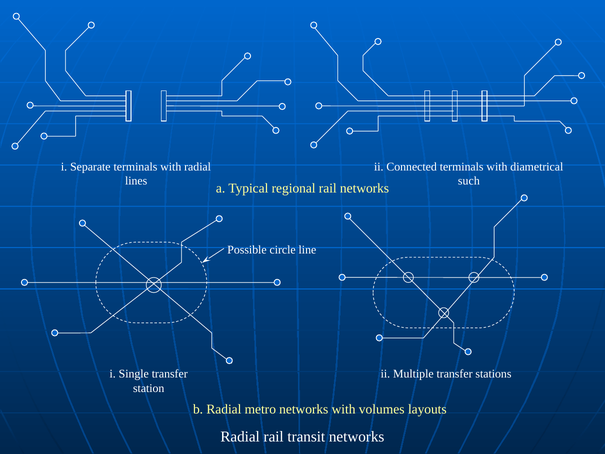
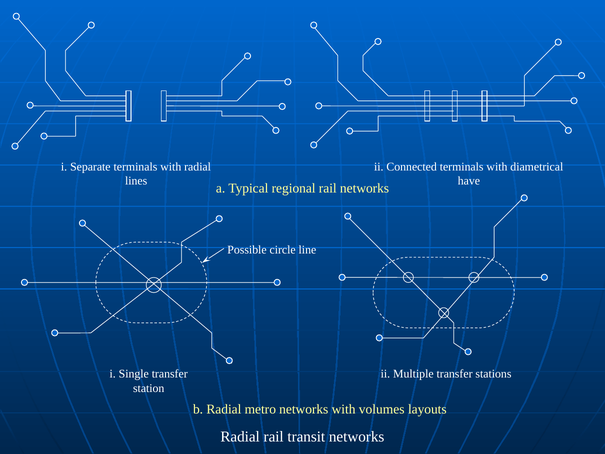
such: such -> have
